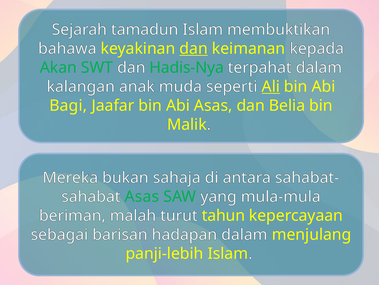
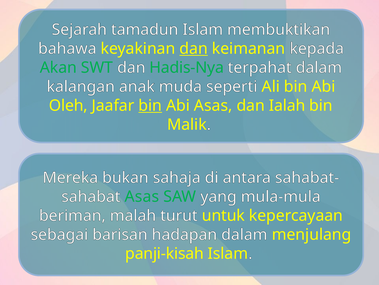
Ali underline: present -> none
Bagi: Bagi -> Oleh
bin at (150, 105) underline: none -> present
Belia: Belia -> Ialah
tahun: tahun -> untuk
panji-lebih: panji-lebih -> panji-kisah
